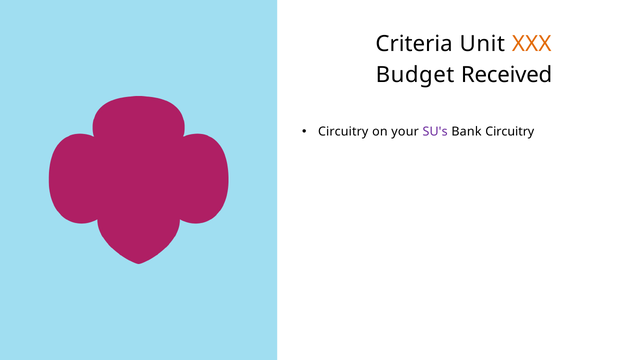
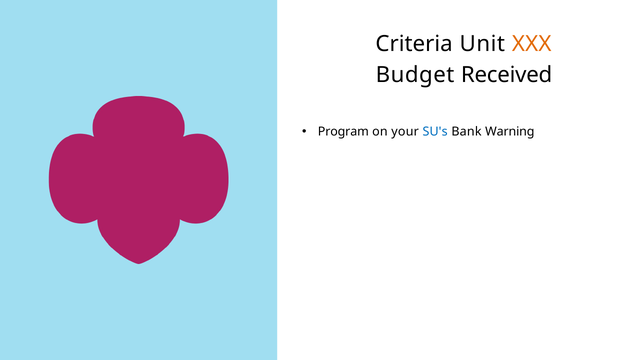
Circuitry at (343, 132): Circuitry -> Program
SU's colour: purple -> blue
Bank Circuitry: Circuitry -> Warning
